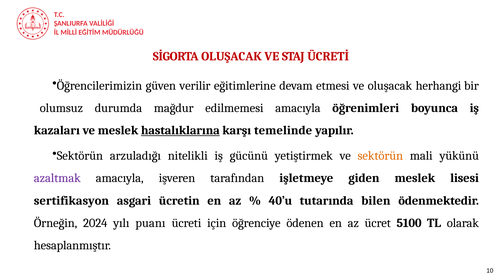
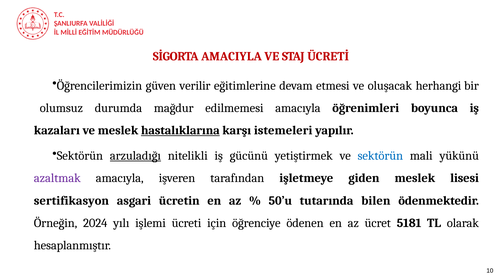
SİGORTA OLUŞACAK: OLUŞACAK -> AMACIYLA
temelinde: temelinde -> istemeleri
arzuladığı underline: none -> present
sektörün at (380, 156) colour: orange -> blue
40’u: 40’u -> 50’u
puanı: puanı -> işlemi
5100: 5100 -> 5181
